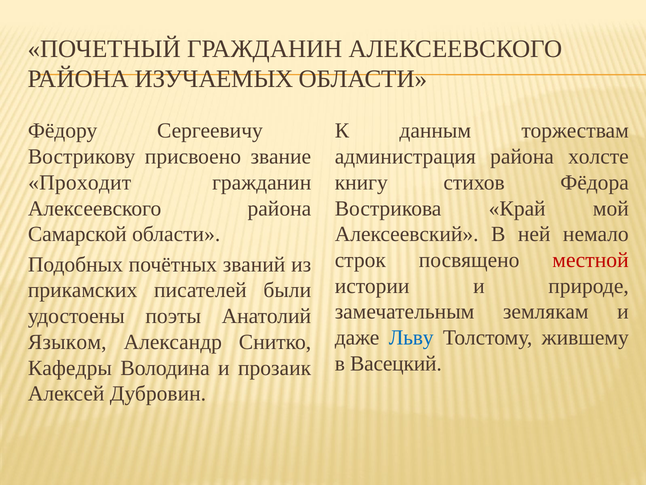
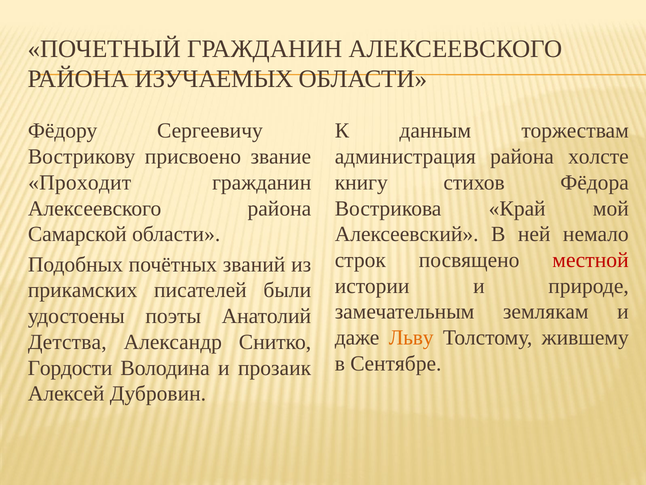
Льву colour: blue -> orange
Языком: Языком -> Детства
Васецкий: Васецкий -> Сентябре
Кафедры: Кафедры -> Гордости
